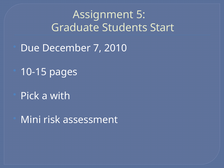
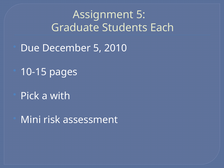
Start: Start -> Each
December 7: 7 -> 5
